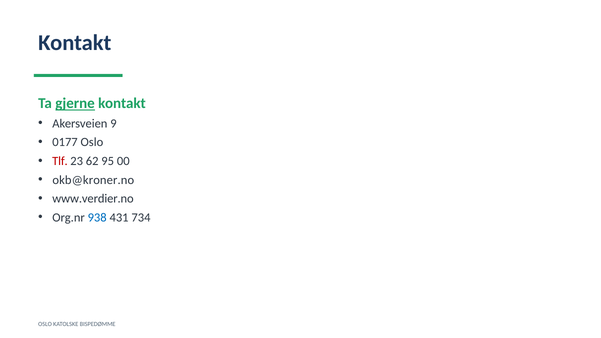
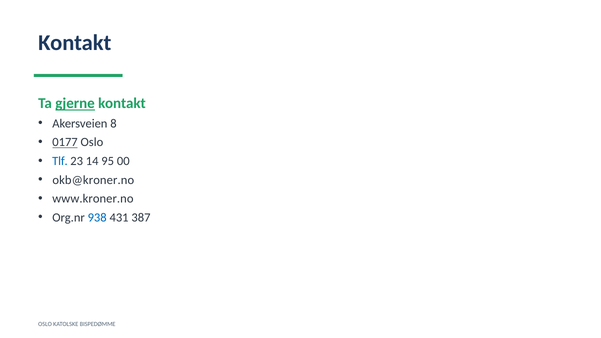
9: 9 -> 8
0177 underline: none -> present
Tlf colour: red -> blue
62: 62 -> 14
www.verdier.no: www.verdier.no -> www.kroner.no
734: 734 -> 387
